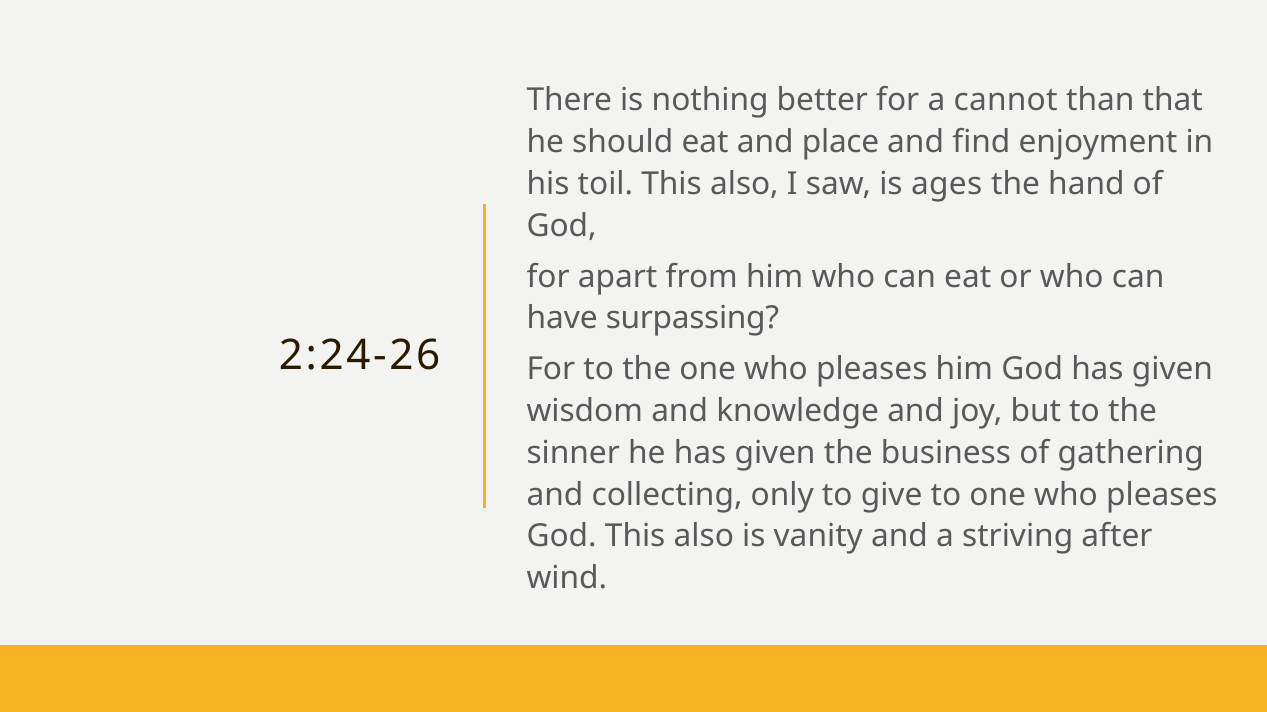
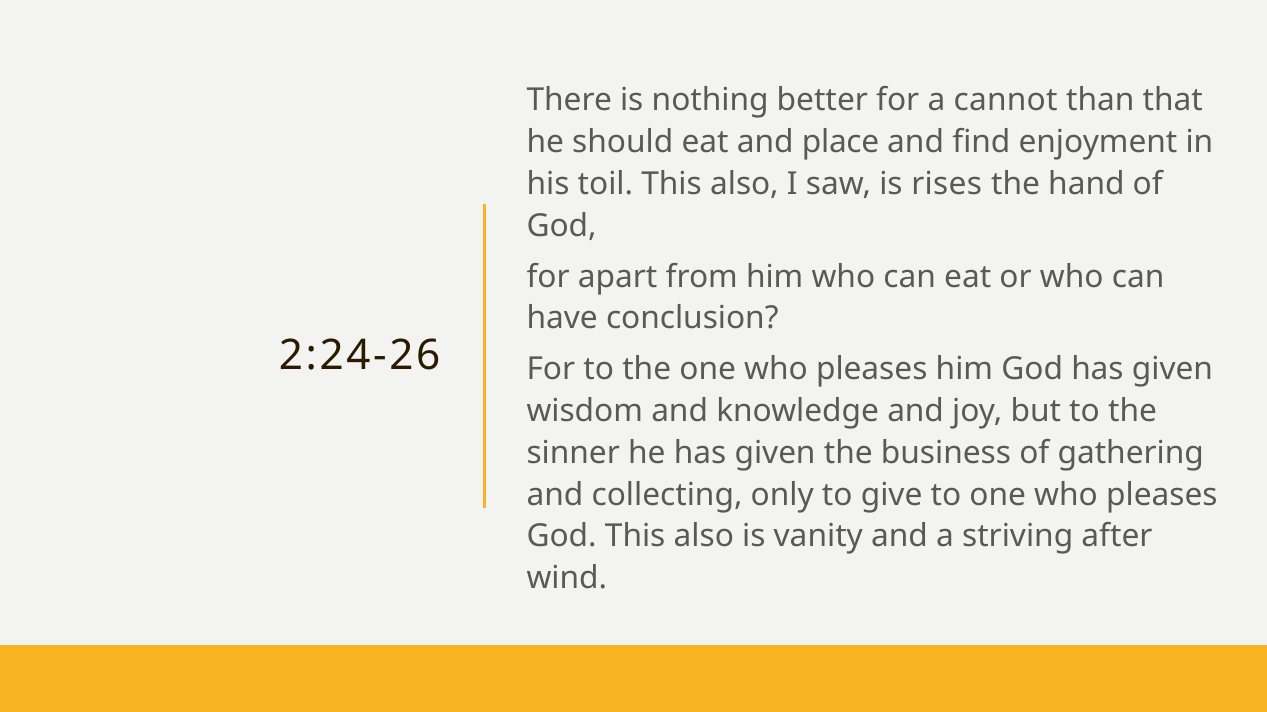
ages: ages -> rises
surpassing: surpassing -> conclusion
